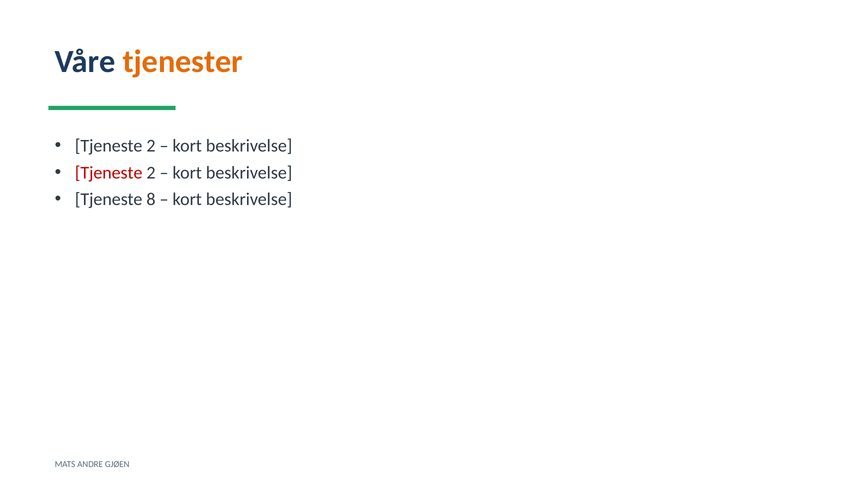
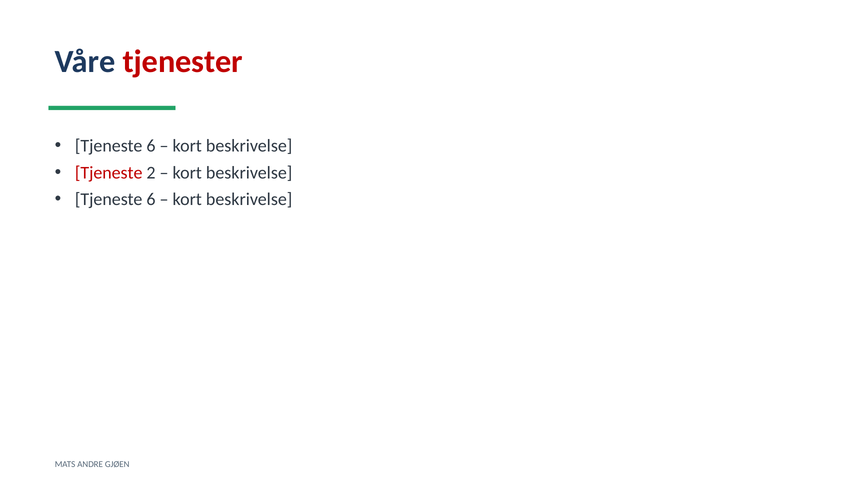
tjenester colour: orange -> red
2 at (151, 146): 2 -> 6
8 at (151, 200): 8 -> 6
